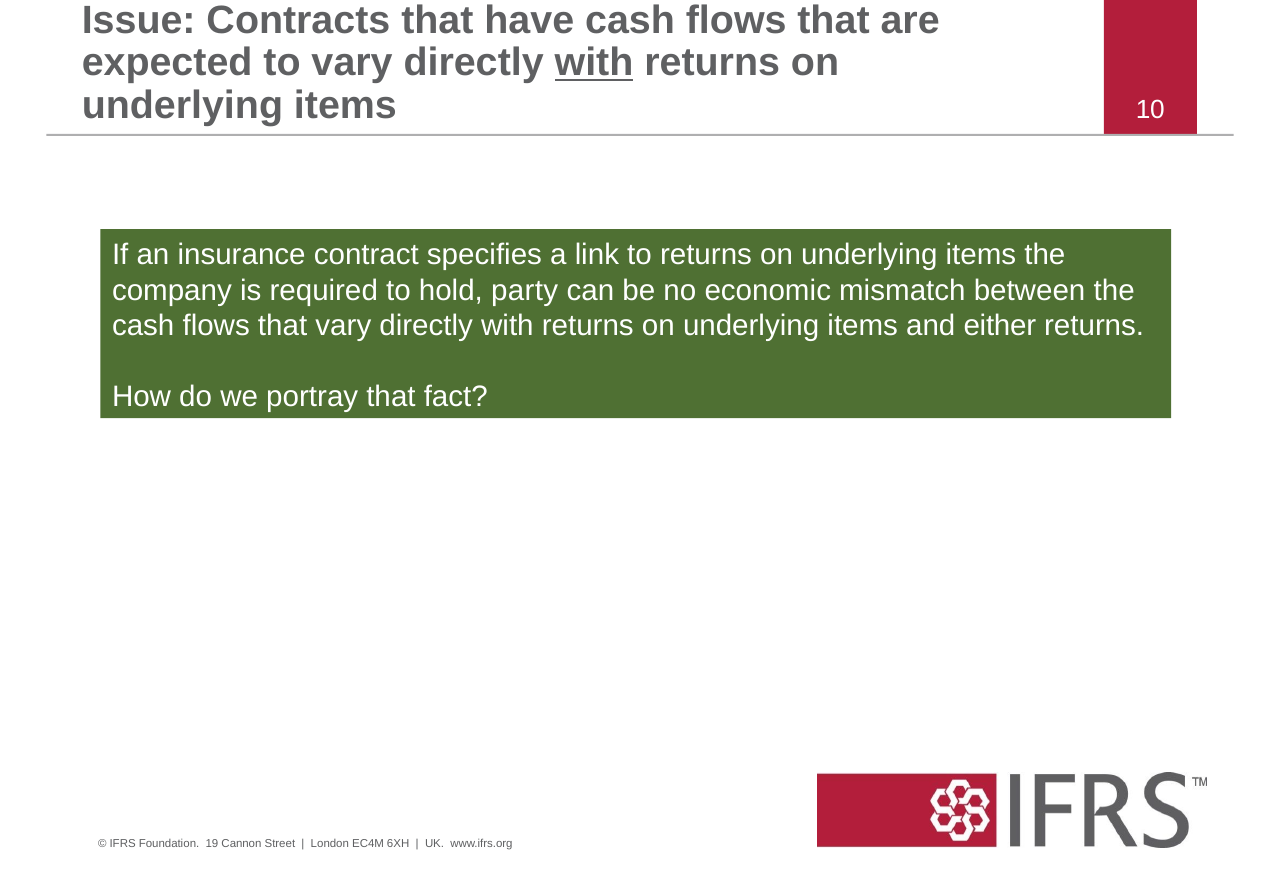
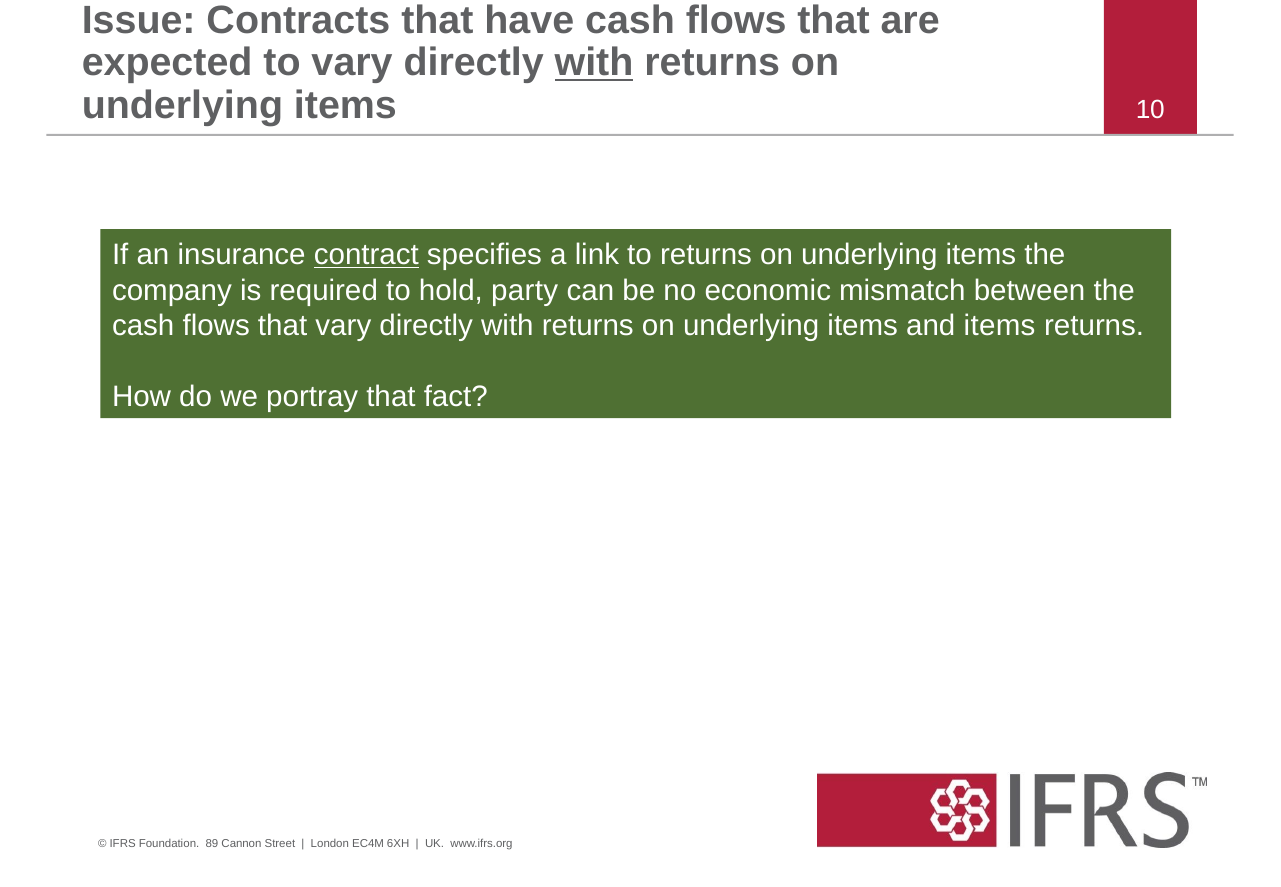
contract underline: none -> present
and either: either -> items
19: 19 -> 89
